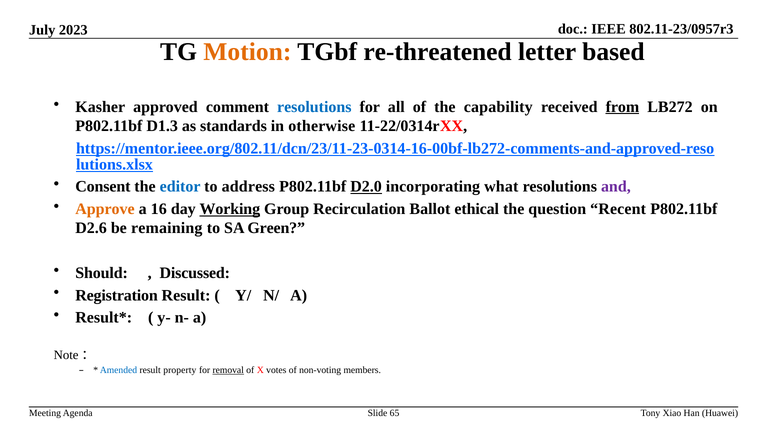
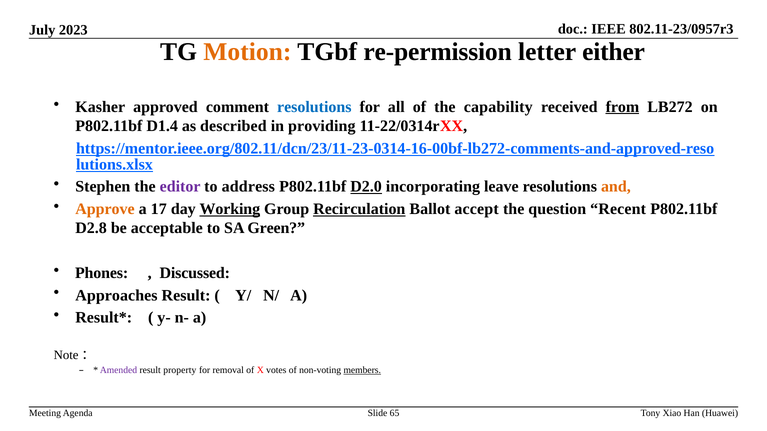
re-threatened: re-threatened -> re-permission
based: based -> either
D1.3: D1.3 -> D1.4
standards: standards -> described
otherwise: otherwise -> providing
Consent: Consent -> Stephen
editor colour: blue -> purple
what: what -> leave
and colour: purple -> orange
16: 16 -> 17
Recirculation underline: none -> present
ethical: ethical -> accept
D2.6: D2.6 -> D2.8
remaining: remaining -> acceptable
Should: Should -> Phones
Registration: Registration -> Approaches
Amended colour: blue -> purple
removal underline: present -> none
members underline: none -> present
